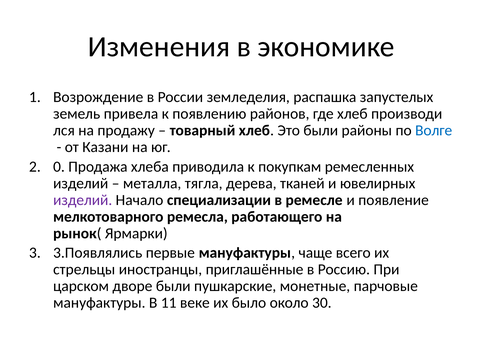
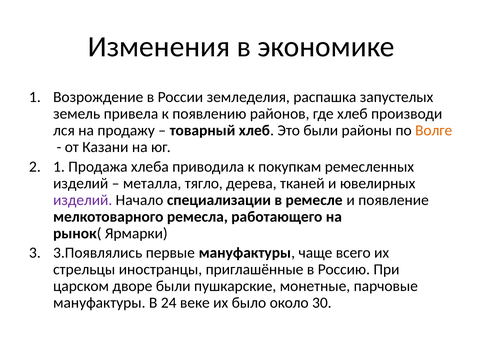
Волге colour: blue -> orange
2 0: 0 -> 1
тягла: тягла -> тягло
11: 11 -> 24
